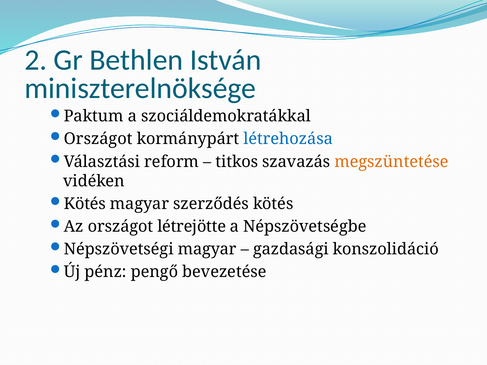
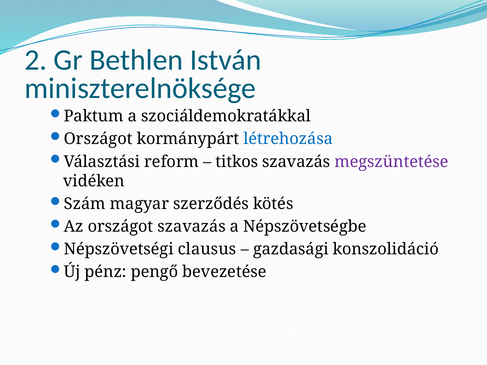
megszüntetése colour: orange -> purple
Kötés at (85, 204): Kötés -> Szám
országot létrejötte: létrejötte -> szavazás
Népszövetségi magyar: magyar -> clausus
